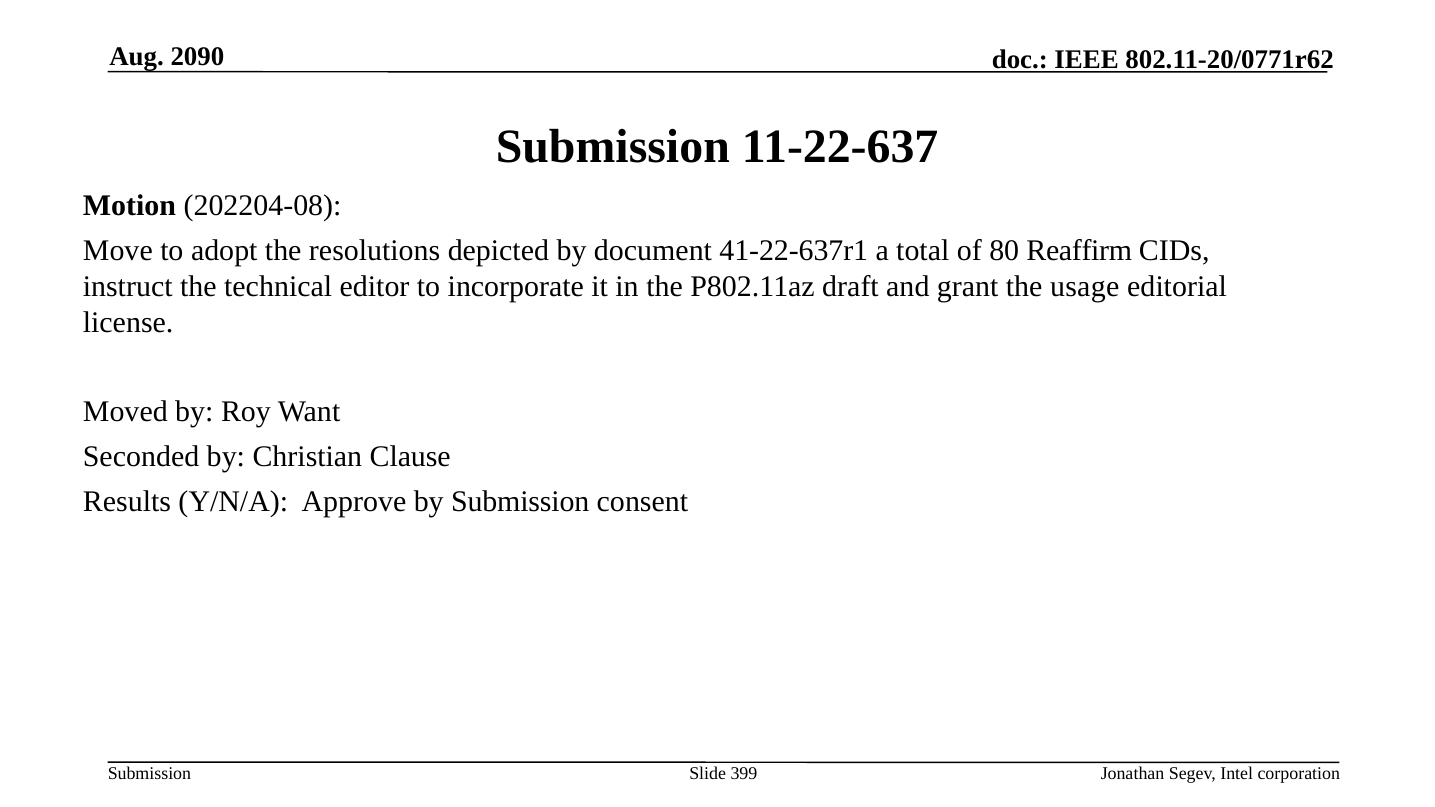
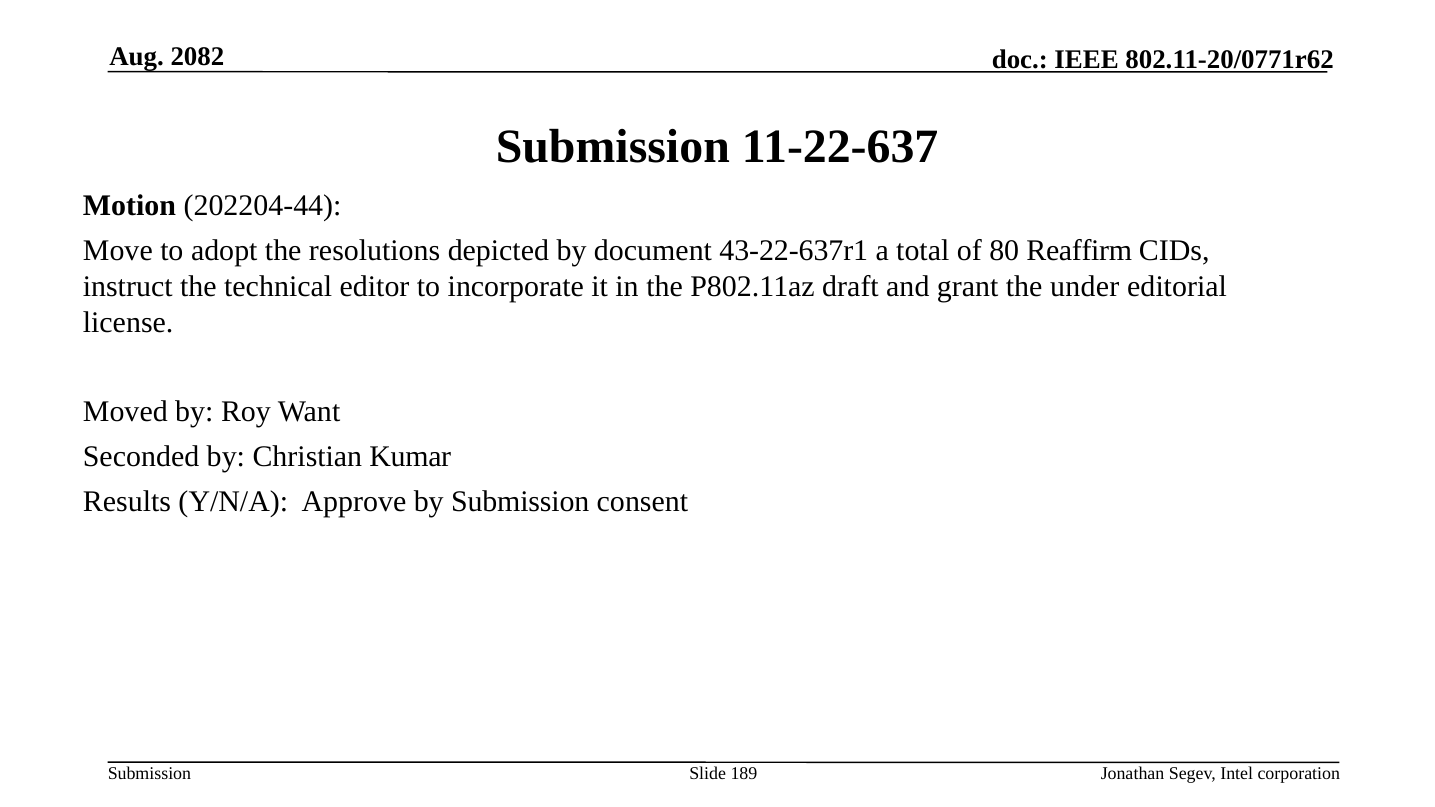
2090: 2090 -> 2082
202204-08: 202204-08 -> 202204-44
41-22-637r1: 41-22-637r1 -> 43-22-637r1
usage: usage -> under
Clause: Clause -> Kumar
399: 399 -> 189
